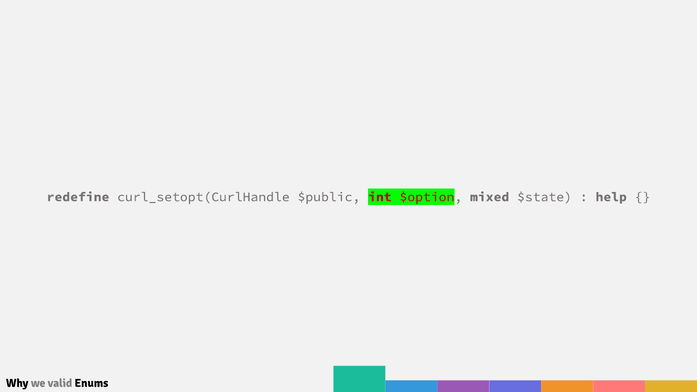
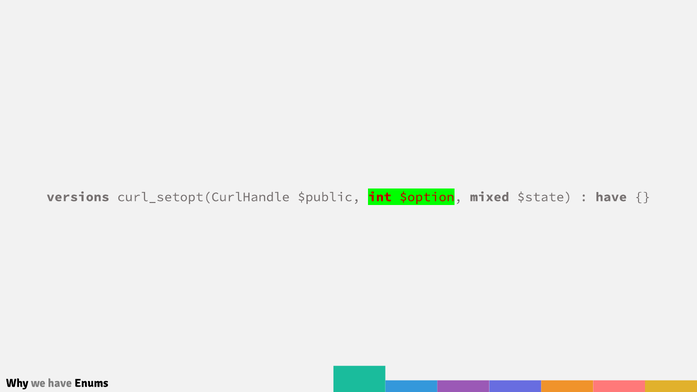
redefine: redefine -> versions
help at (611, 197): help -> have
we valid: valid -> have
